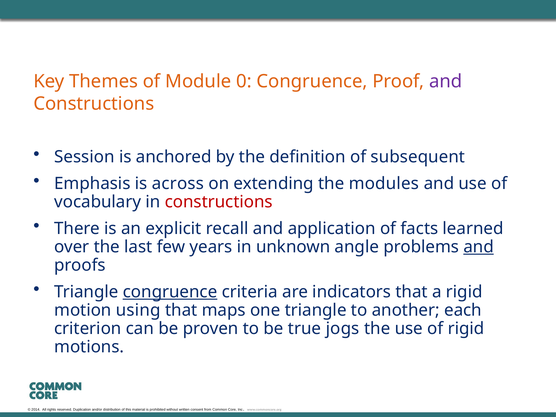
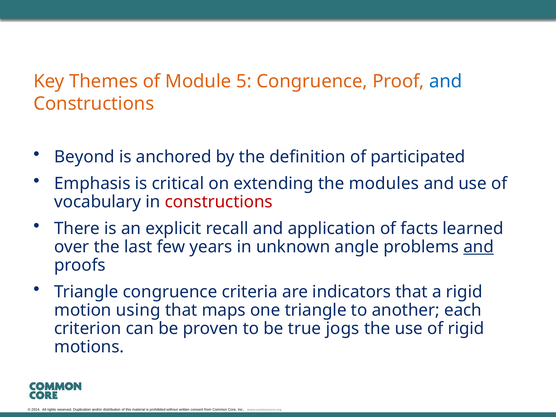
0: 0 -> 5
and at (446, 81) colour: purple -> blue
Session: Session -> Beyond
subsequent: subsequent -> participated
across: across -> critical
congruence at (170, 292) underline: present -> none
